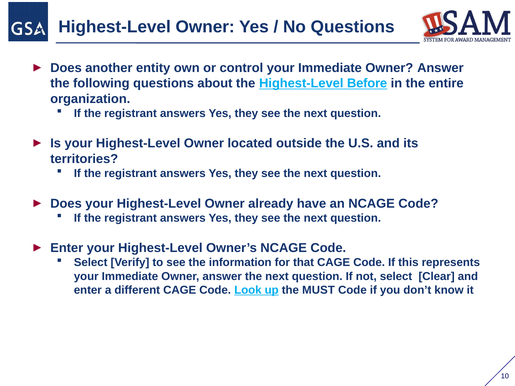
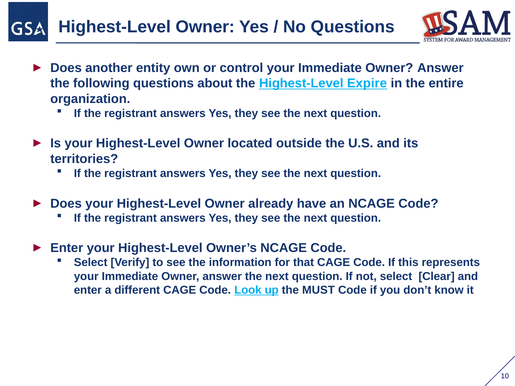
Before: Before -> Expire
